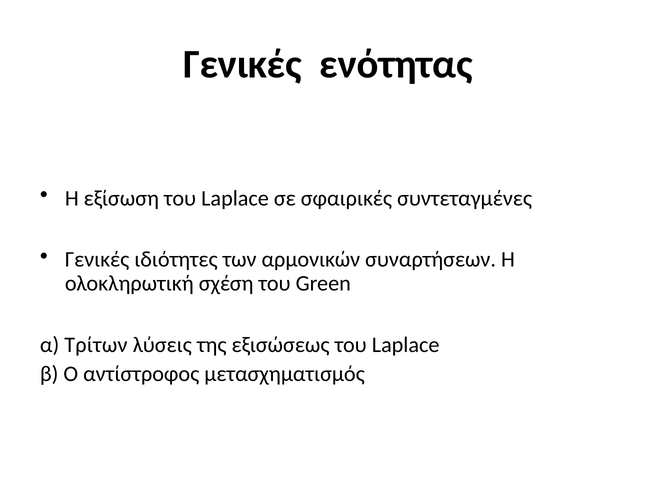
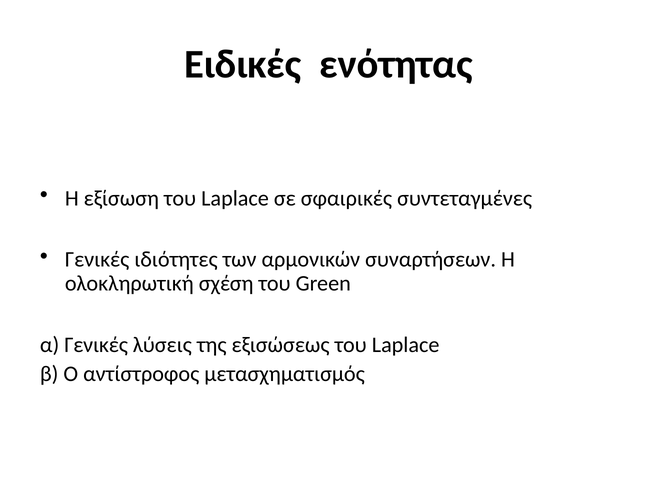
Γενικές at (243, 64): Γενικές -> Ειδικές
α Τρίτων: Τρίτων -> Γενικές
